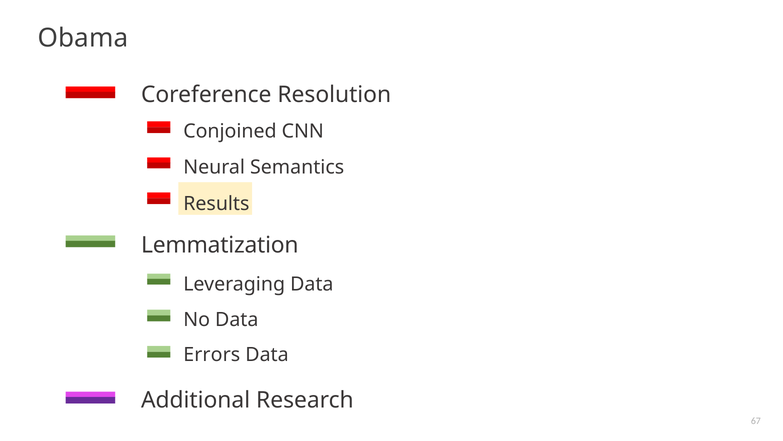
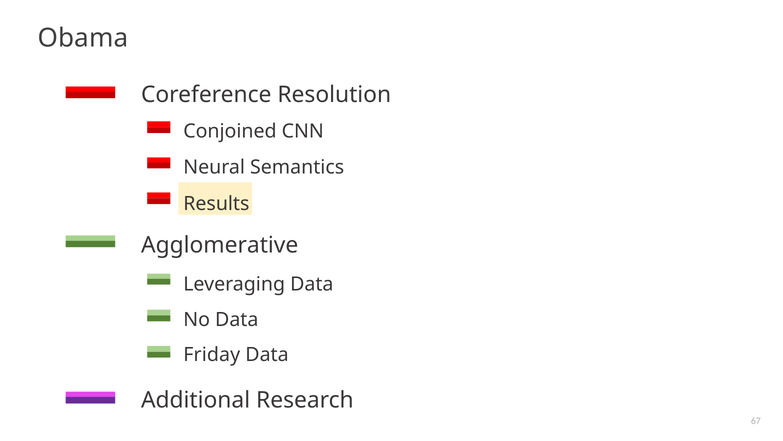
Lemmatization: Lemmatization -> Agglomerative
Errors: Errors -> Friday
